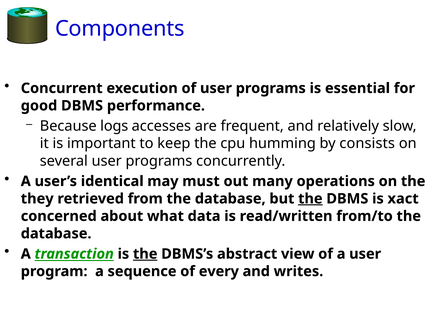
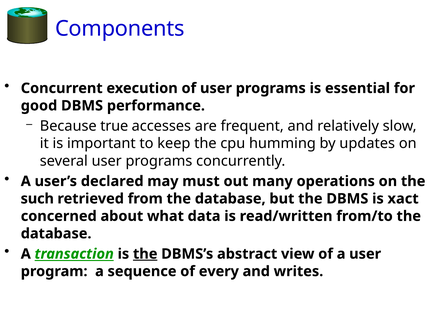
logs: logs -> true
consists: consists -> updates
identical: identical -> declared
they: they -> such
the at (310, 199) underline: present -> none
